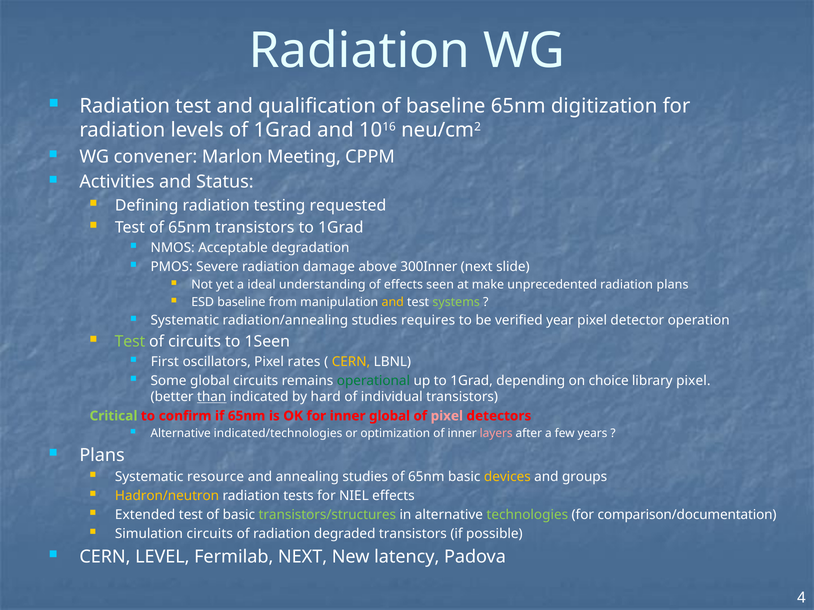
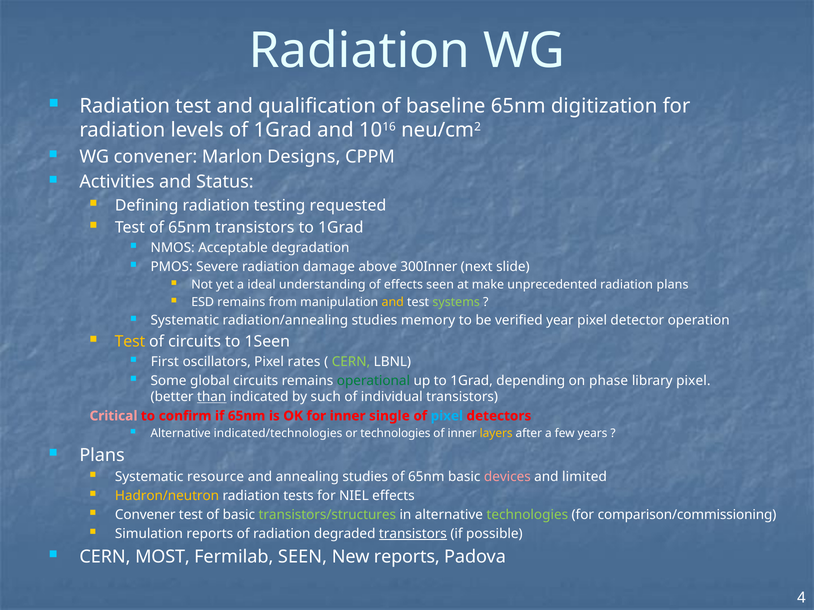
Meeting: Meeting -> Designs
ESD baseline: baseline -> remains
requires: requires -> memory
Test at (130, 342) colour: light green -> yellow
CERN at (351, 362) colour: yellow -> light green
choice: choice -> phase
hard: hard -> such
Critical colour: light green -> pink
inner global: global -> single
pixel at (447, 416) colour: pink -> light blue
or optimization: optimization -> technologies
layers colour: pink -> yellow
devices colour: yellow -> pink
groups: groups -> limited
Extended at (145, 515): Extended -> Convener
comparison/documentation: comparison/documentation -> comparison/commissioning
Simulation circuits: circuits -> reports
transistors at (413, 534) underline: none -> present
LEVEL: LEVEL -> MOST
Fermilab NEXT: NEXT -> SEEN
New latency: latency -> reports
